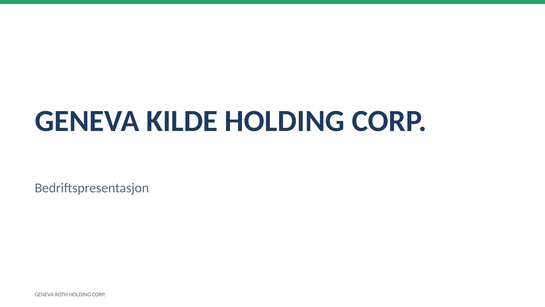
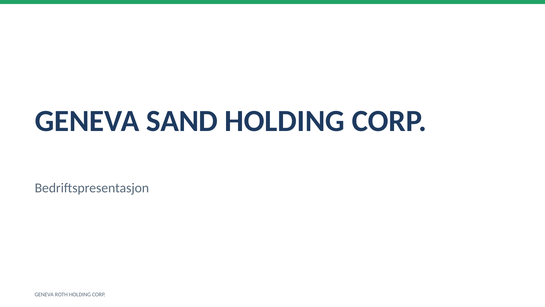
KILDE: KILDE -> SAND
